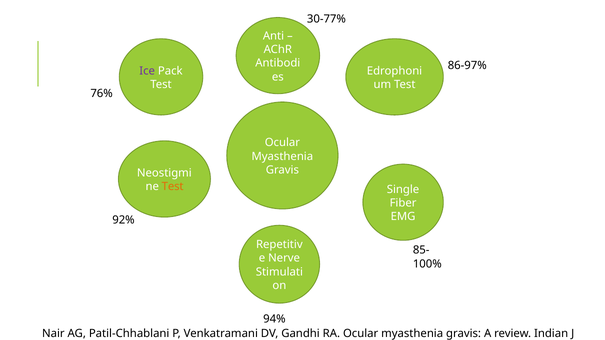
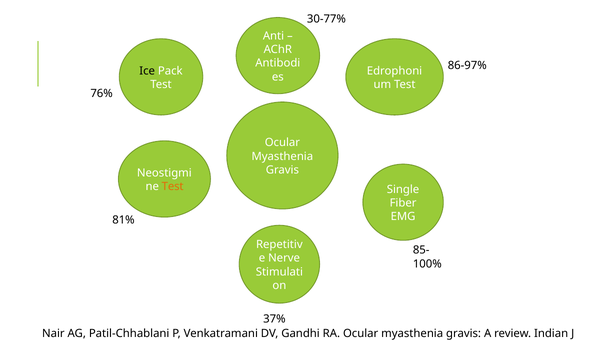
Ice colour: purple -> black
92%: 92% -> 81%
94%: 94% -> 37%
